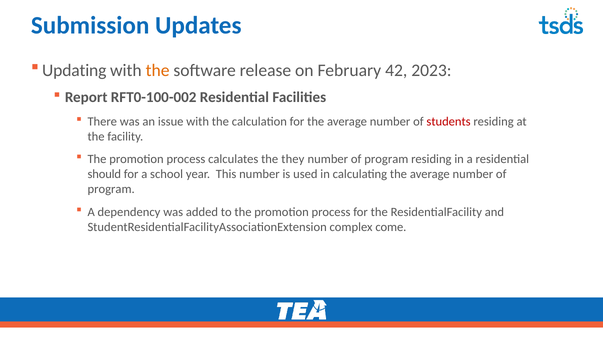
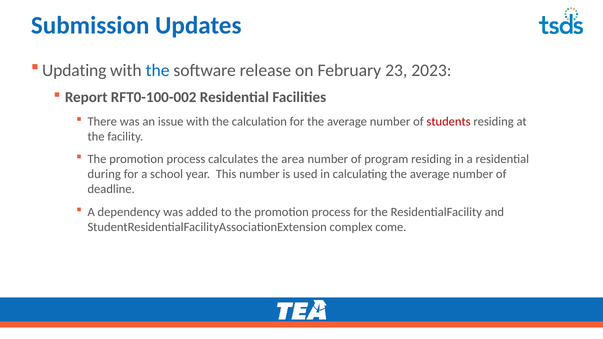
the at (158, 71) colour: orange -> blue
42: 42 -> 23
they: they -> area
should: should -> during
program at (111, 189): program -> deadline
